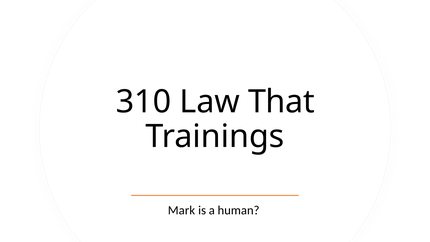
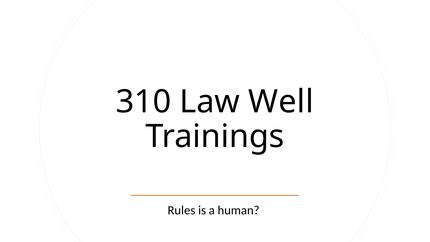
That: That -> Well
Mark: Mark -> Rules
